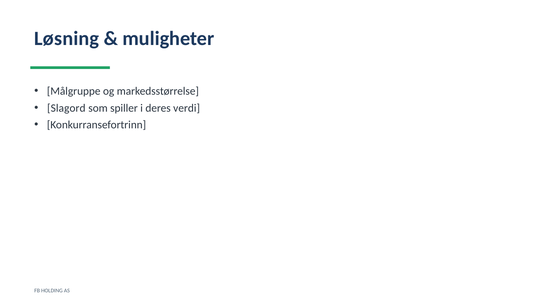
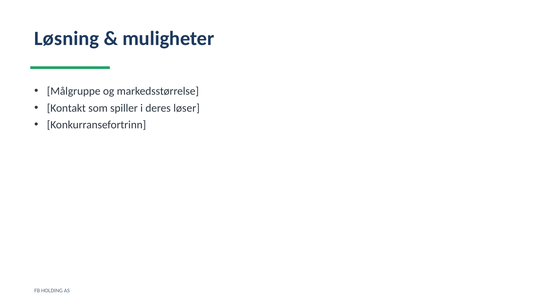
Slagord: Slagord -> Kontakt
verdi: verdi -> løser
